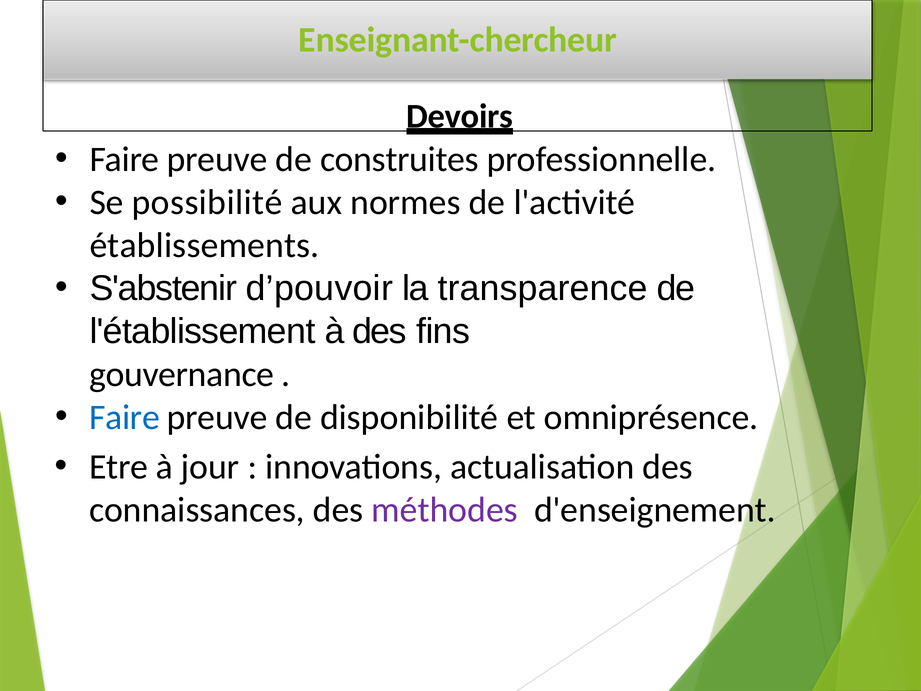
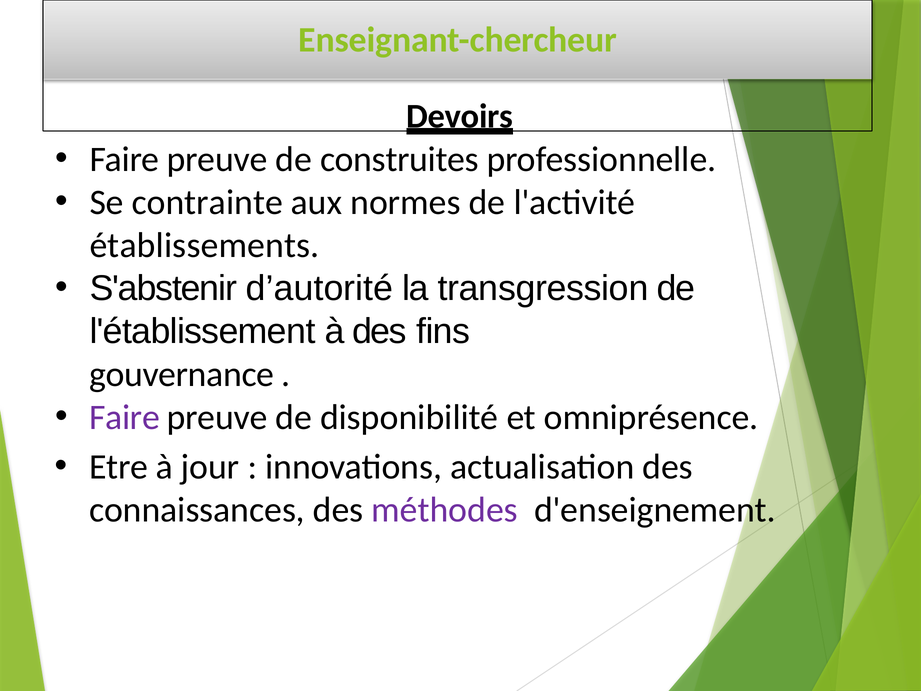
possibilité: possibilité -> contrainte
d’pouvoir: d’pouvoir -> d’autorité
transparence: transparence -> transgression
Faire at (125, 417) colour: blue -> purple
